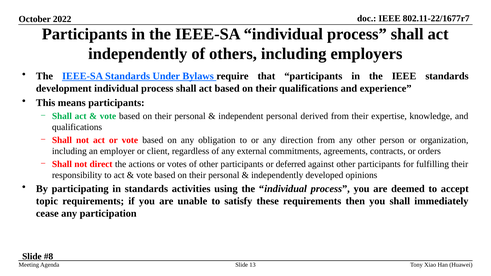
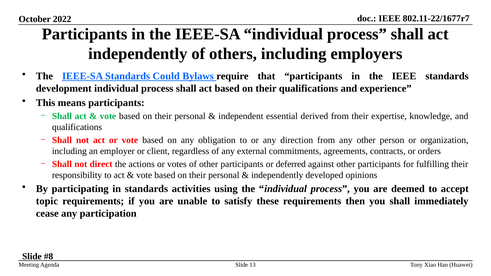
Under: Under -> Could
independent personal: personal -> essential
